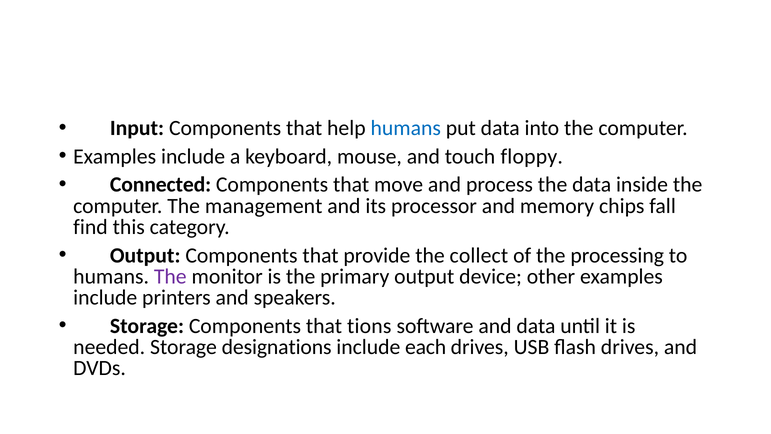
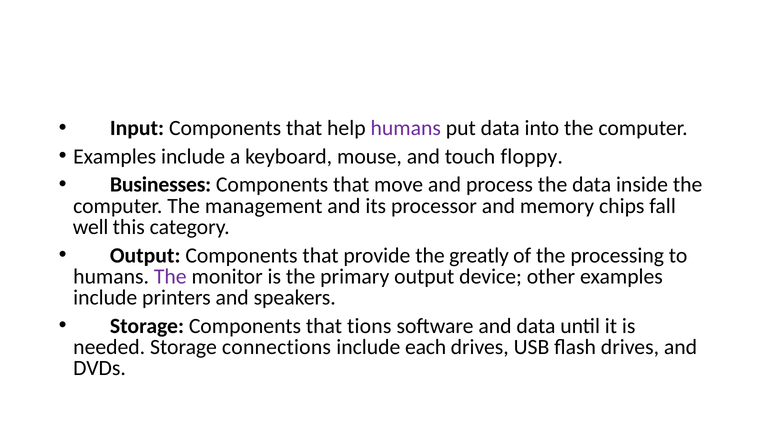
humans at (406, 128) colour: blue -> purple
Connected: Connected -> Businesses
find: find -> well
collect: collect -> greatly
designations: designations -> connections
